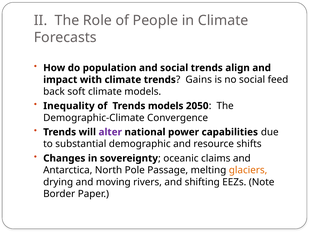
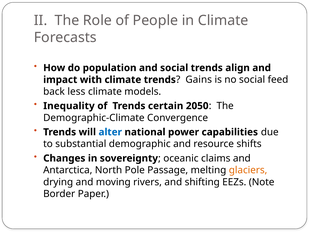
soft: soft -> less
Trends models: models -> certain
alter colour: purple -> blue
